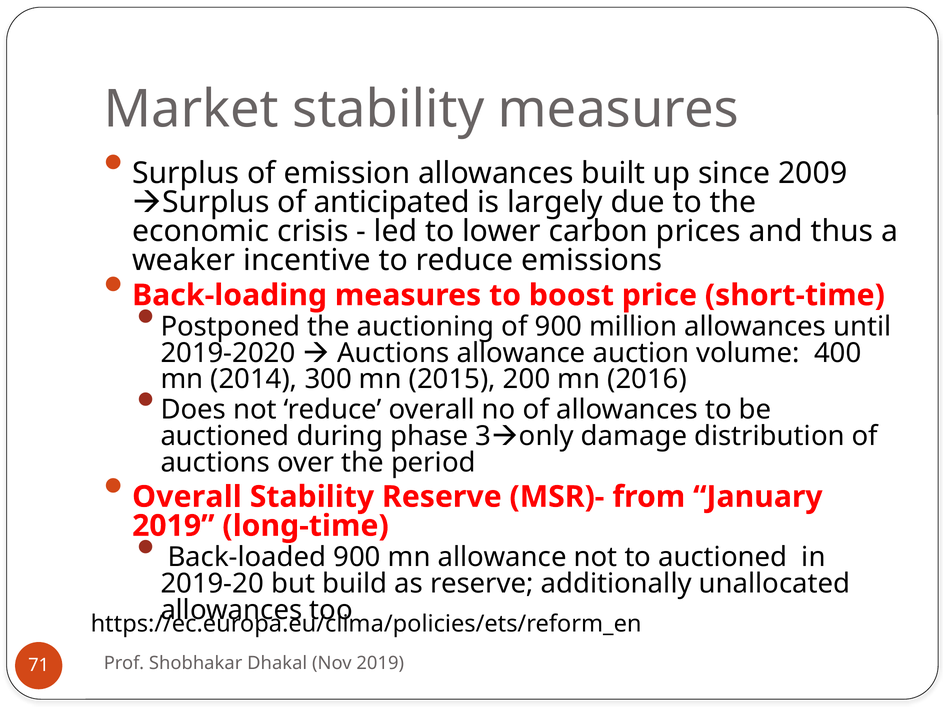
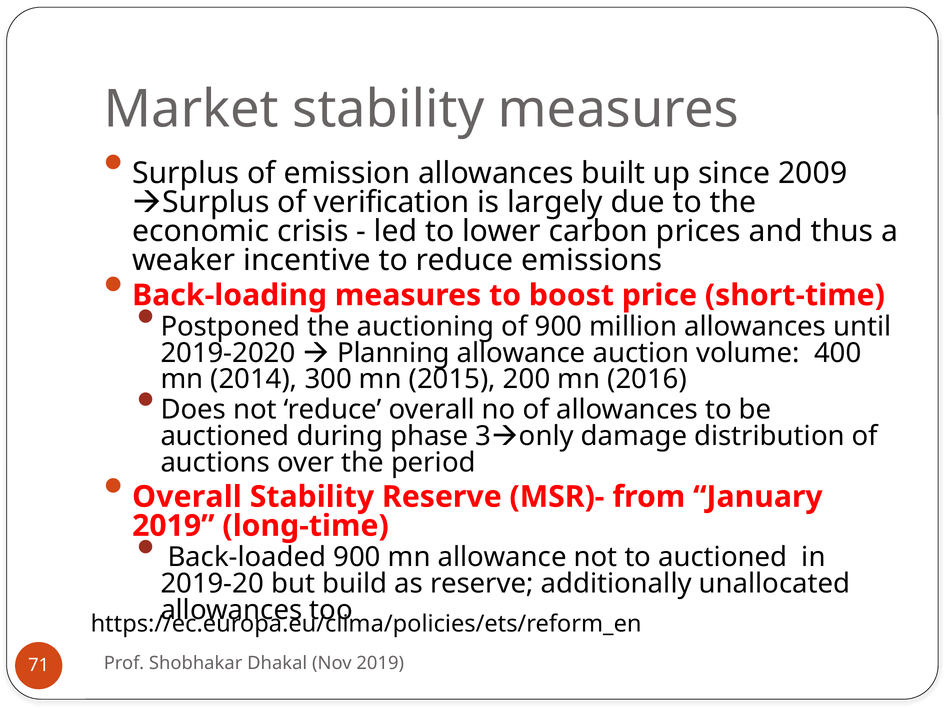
anticipated: anticipated -> verification
Auctions at (393, 353): Auctions -> Planning
